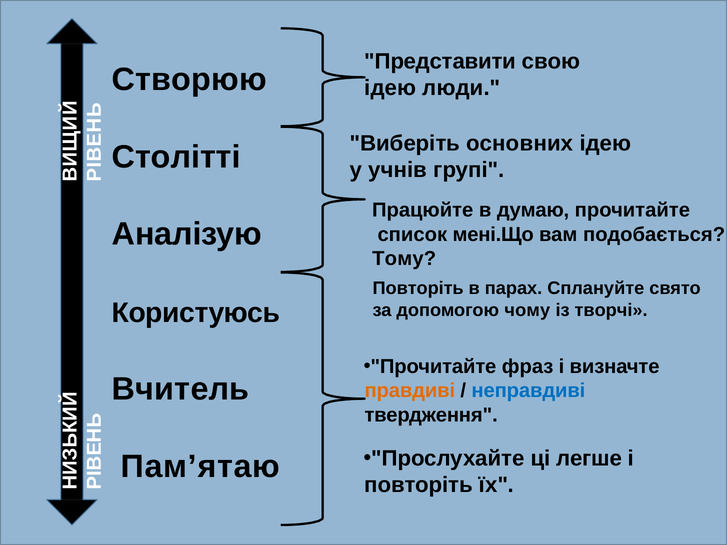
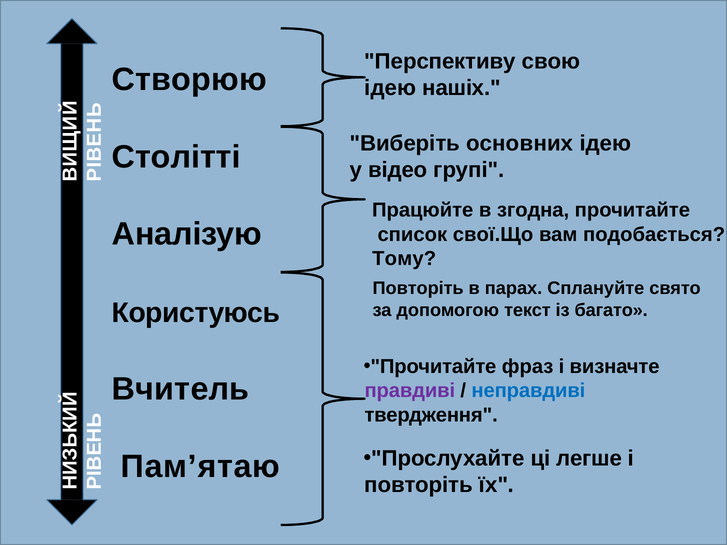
Представити: Представити -> Перспективу
люди: люди -> нашіх
учнів: учнів -> відео
думаю: думаю -> згодна
мені.Що: мені.Що -> свої.Що
чому: чому -> текст
творчі: творчі -> багато
правдиві colour: orange -> purple
